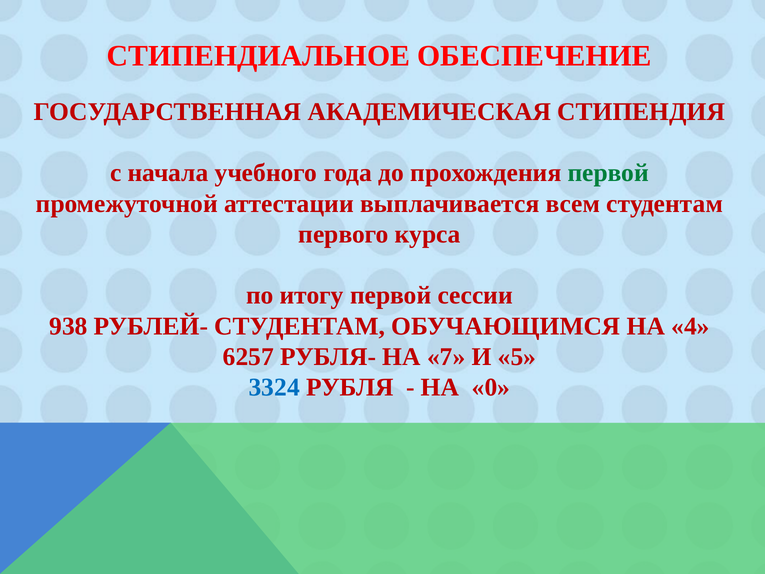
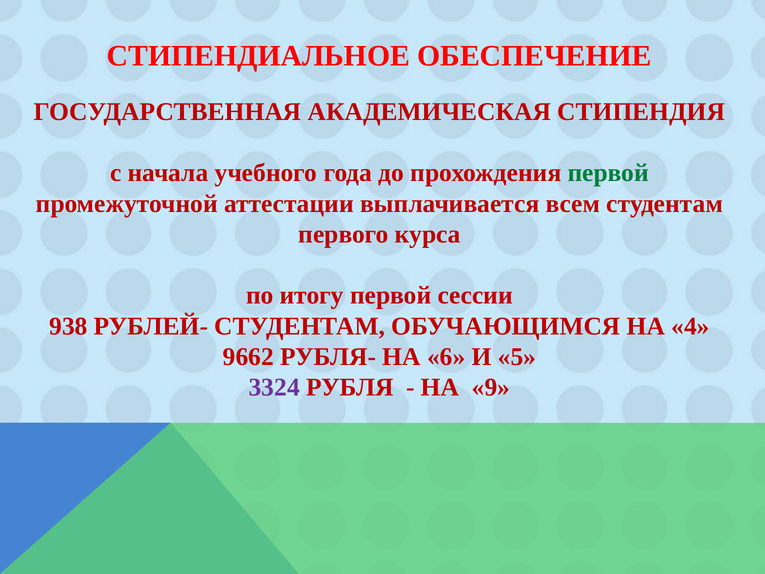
6257: 6257 -> 9662
7: 7 -> 6
3324 colour: blue -> purple
0: 0 -> 9
